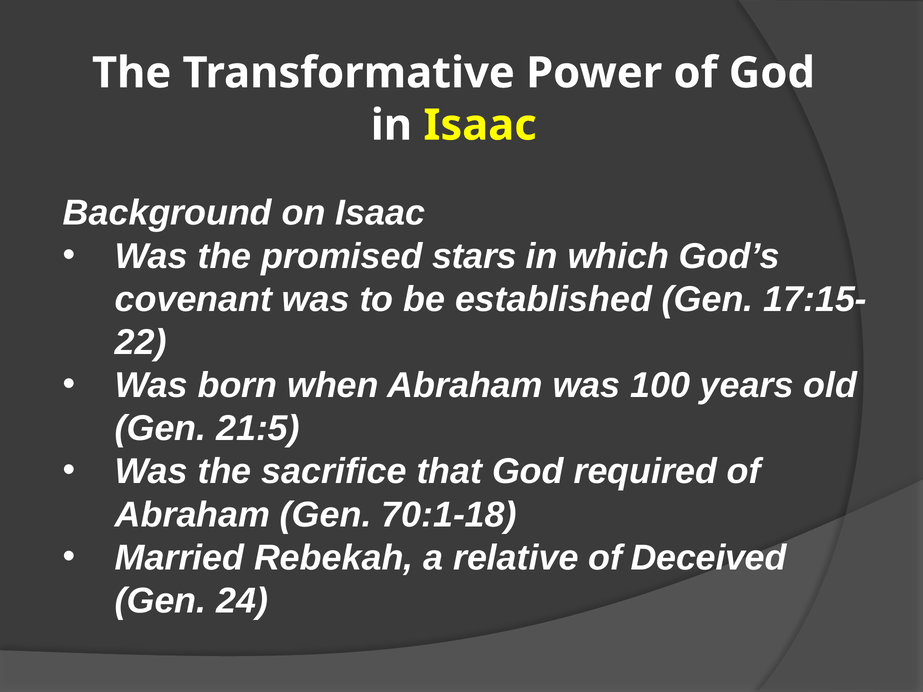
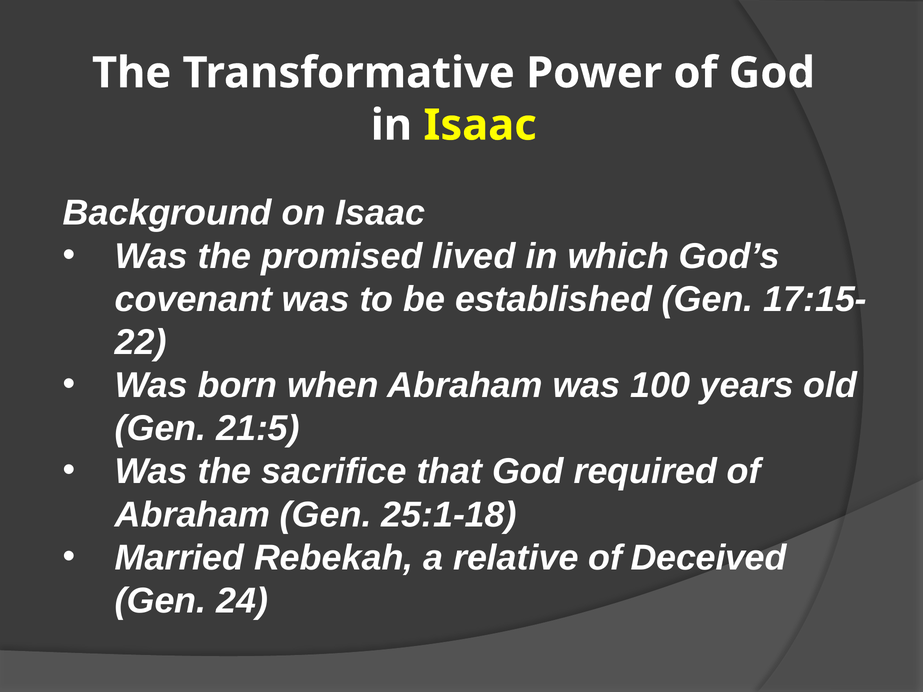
stars: stars -> lived
70:1-18: 70:1-18 -> 25:1-18
